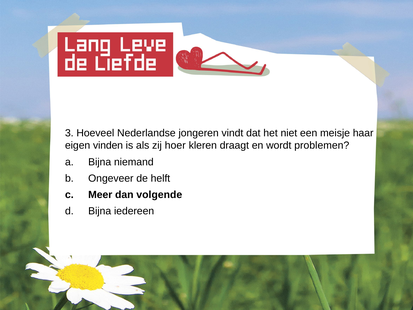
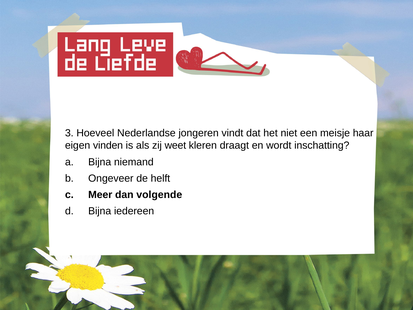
hoer: hoer -> weet
problemen: problemen -> inschatting
